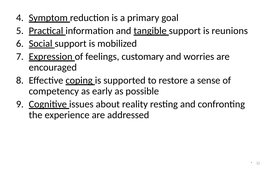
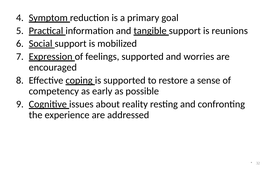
feelings customary: customary -> supported
